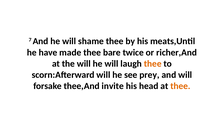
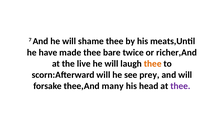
the will: will -> live
invite: invite -> many
thee at (180, 86) colour: orange -> purple
